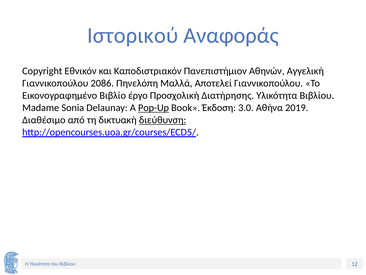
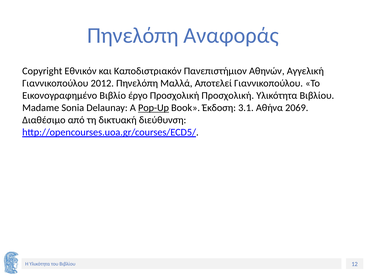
Ιστορικού at (133, 35): Ιστορικού -> Πηνελόπη
2086: 2086 -> 2012
Προσχολική Διατήρησης: Διατήρησης -> Προσχολική
3.0: 3.0 -> 3.1
2019: 2019 -> 2069
διεύθυνση underline: present -> none
